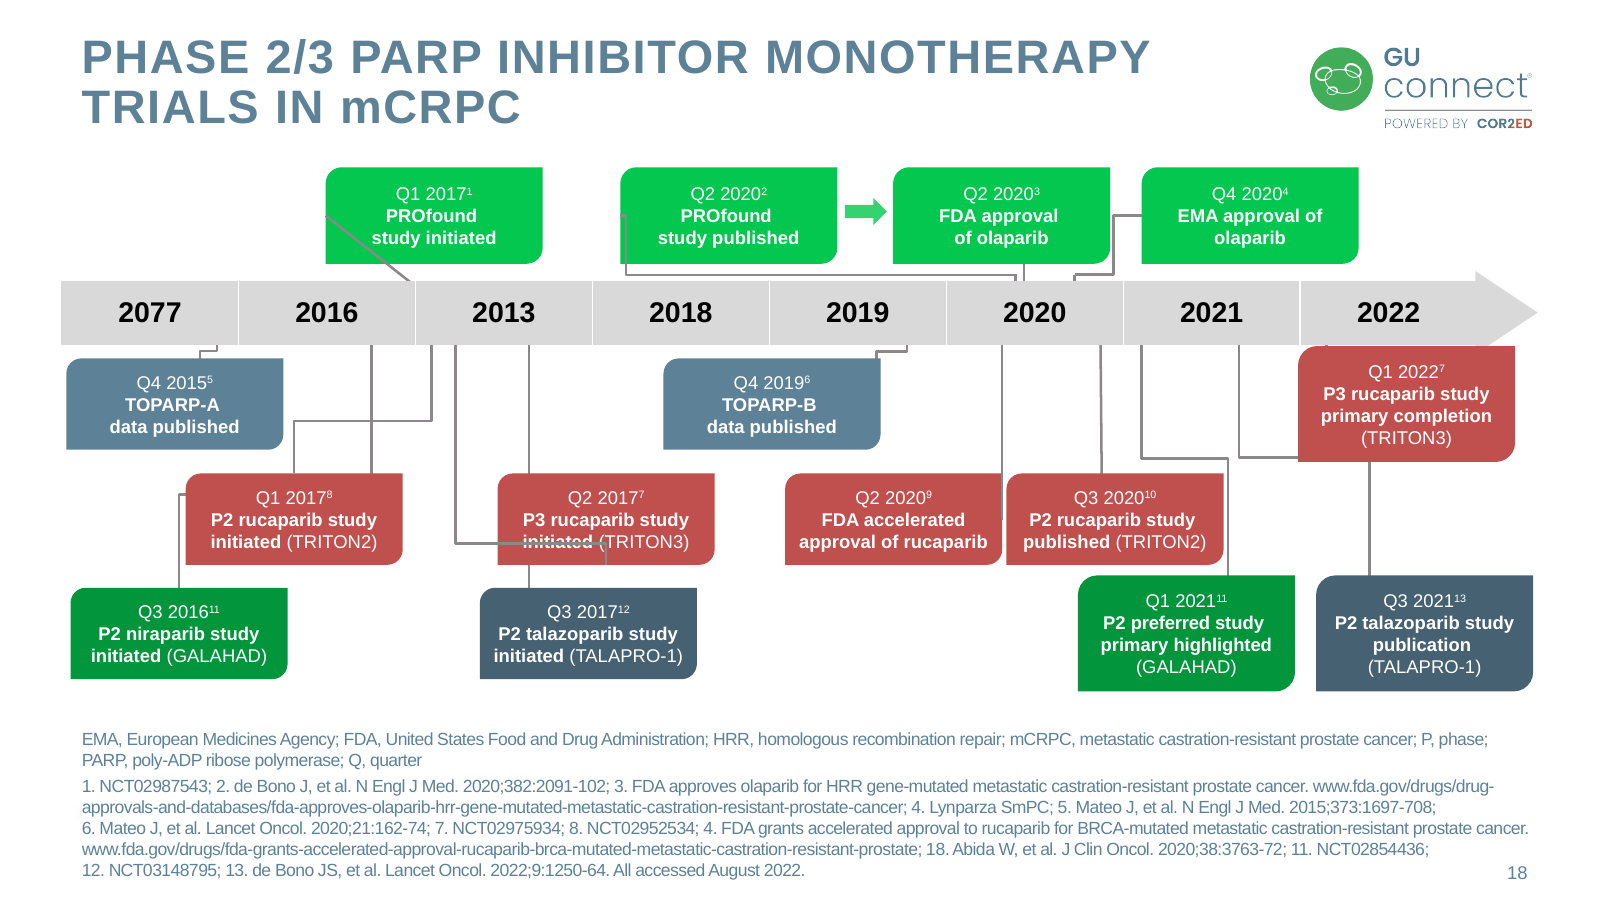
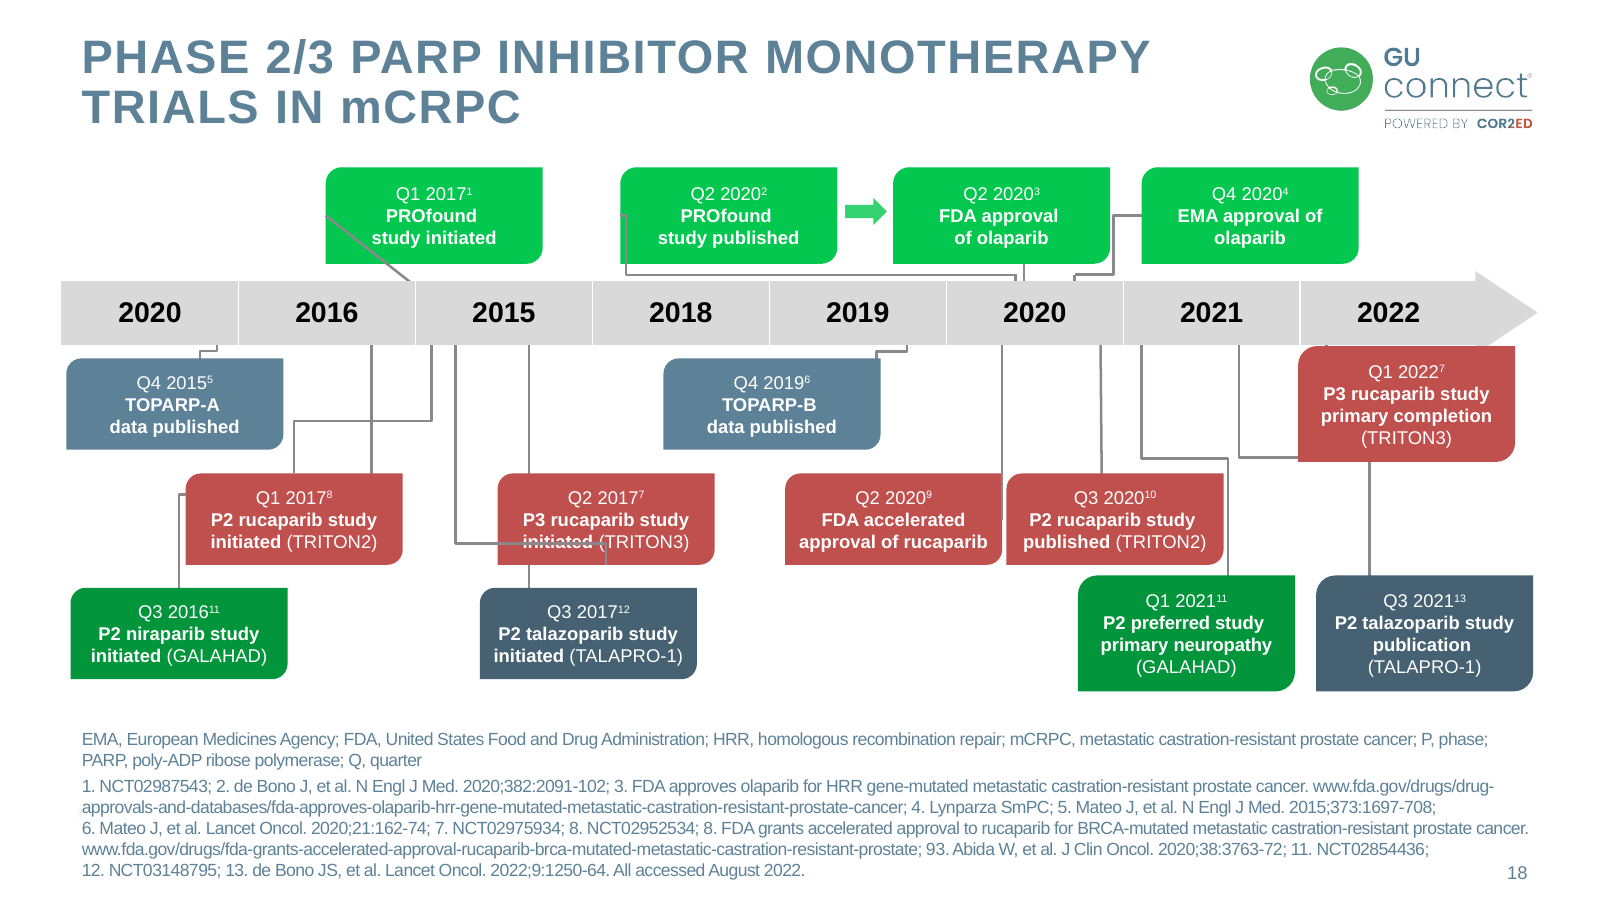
2077 at (150, 313): 2077 -> 2020
2013: 2013 -> 2015
highlighted: highlighted -> neuropathy
NCT02952534 4: 4 -> 8
18 at (938, 849): 18 -> 93
